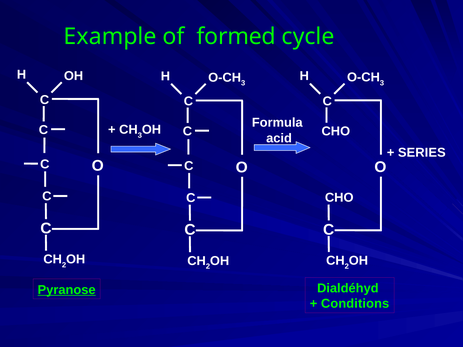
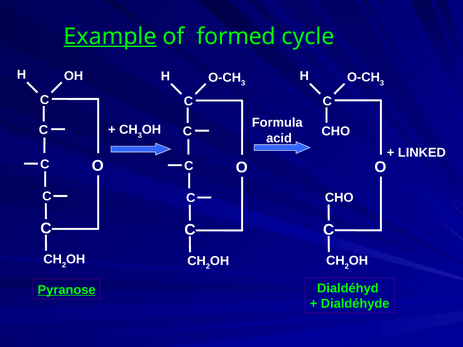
Example underline: none -> present
SERIES: SERIES -> LINKED
Conditions: Conditions -> Dialdéhyde
